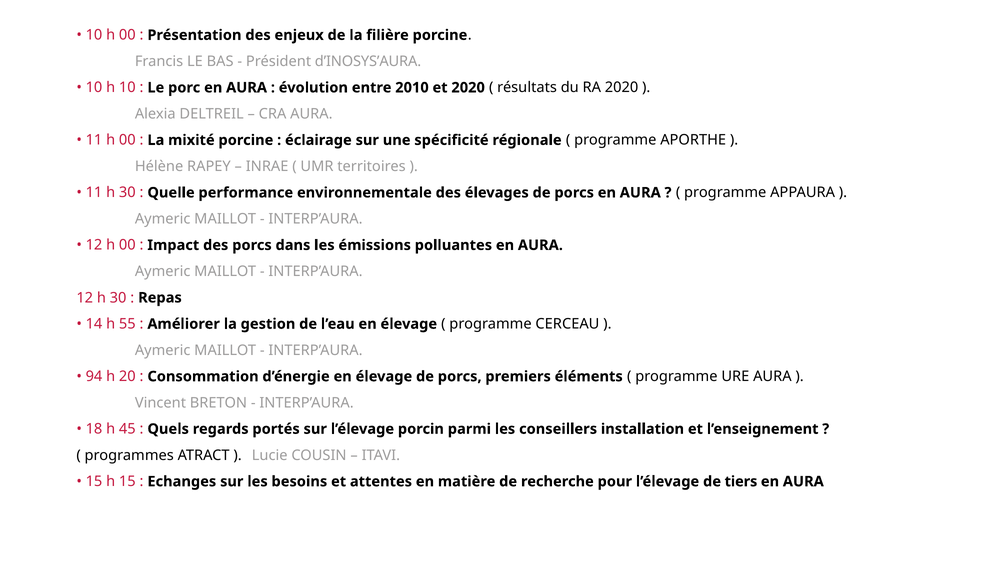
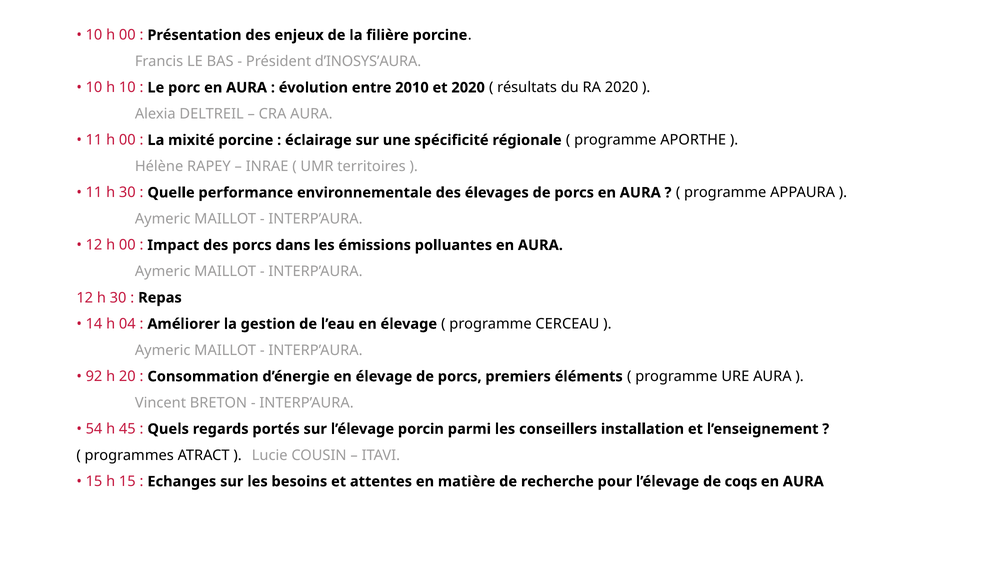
55: 55 -> 04
94: 94 -> 92
18: 18 -> 54
tiers: tiers -> coqs
